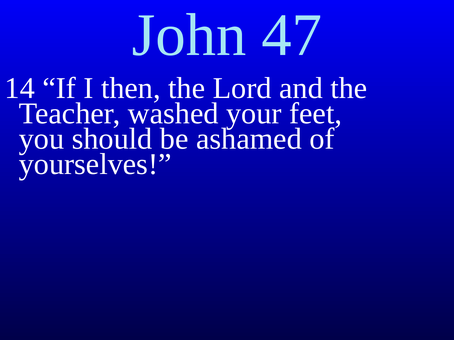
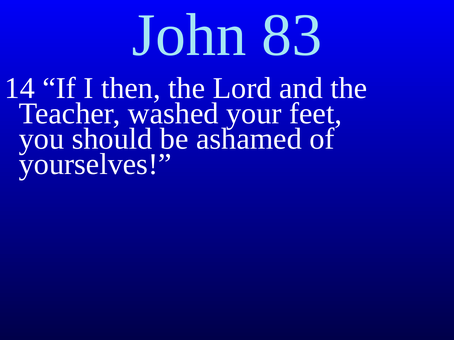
47: 47 -> 83
